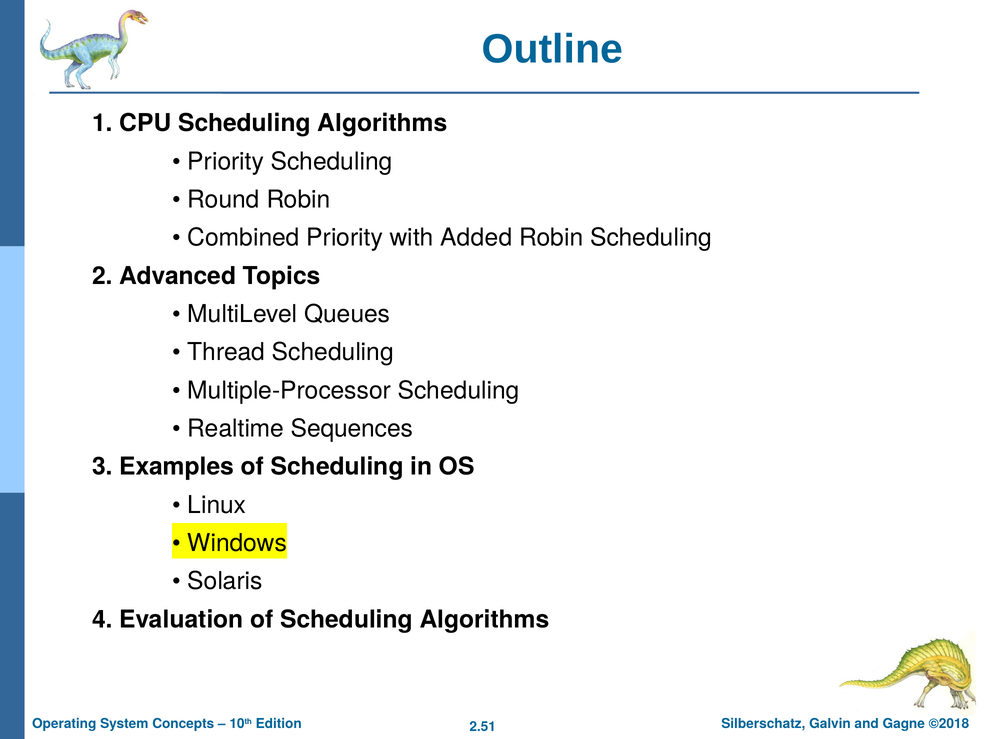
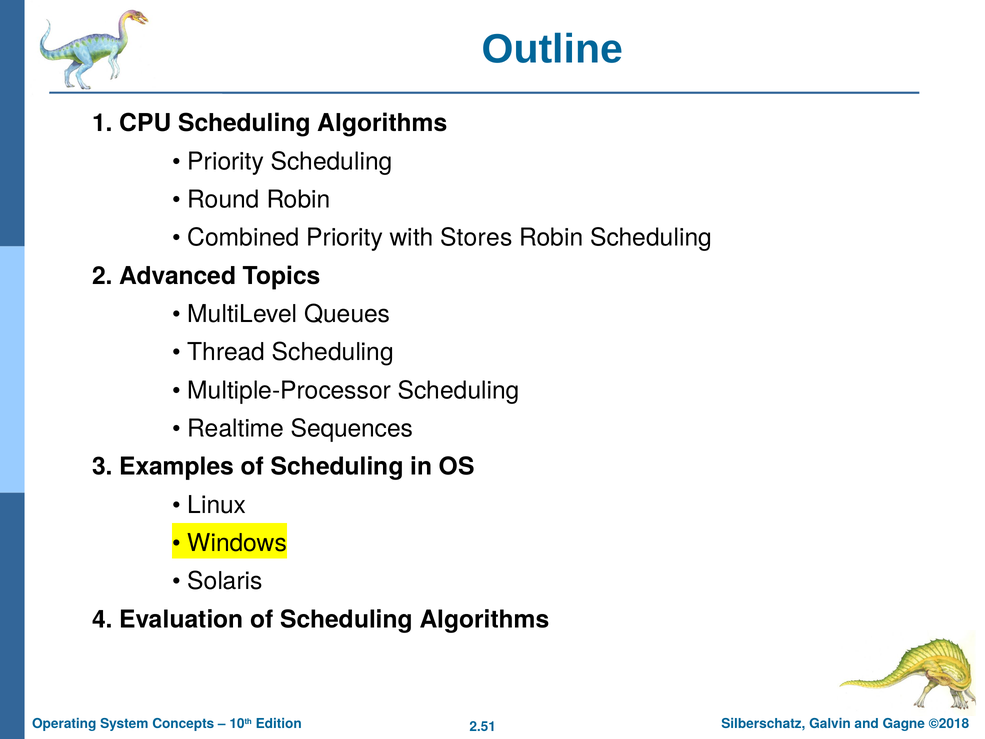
Added: Added -> Stores
